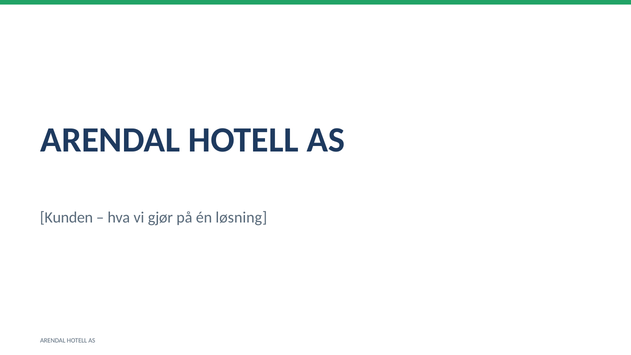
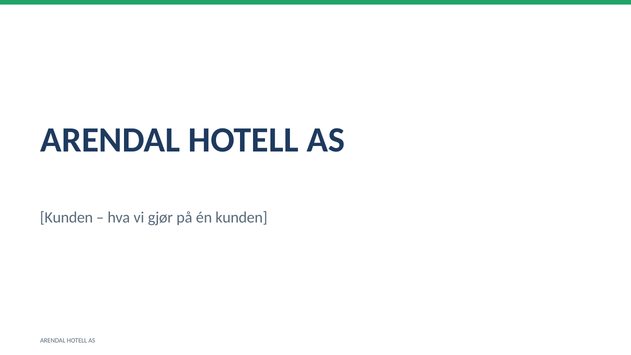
én løsning: løsning -> kunden
